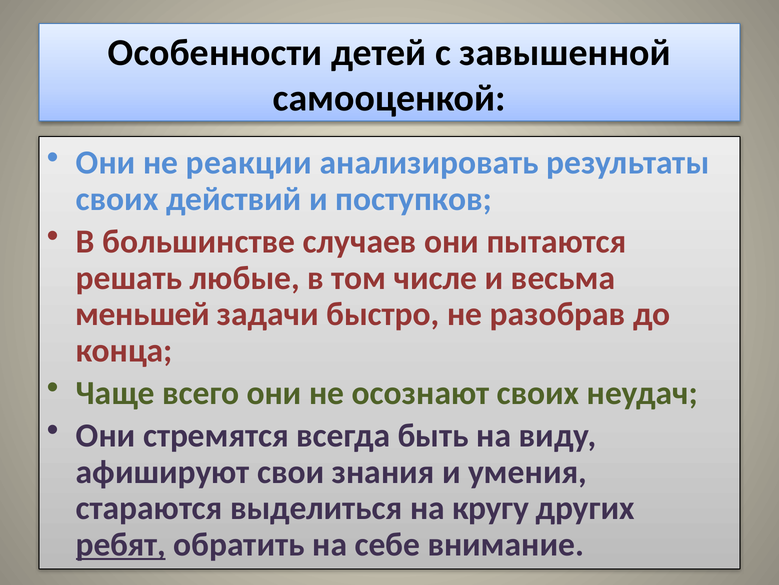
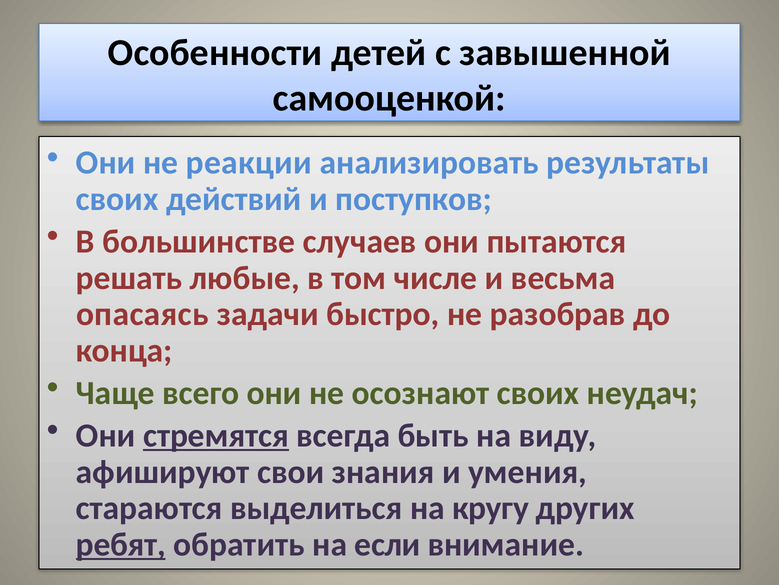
меньшей: меньшей -> опасаясь
стремятся underline: none -> present
себе: себе -> если
